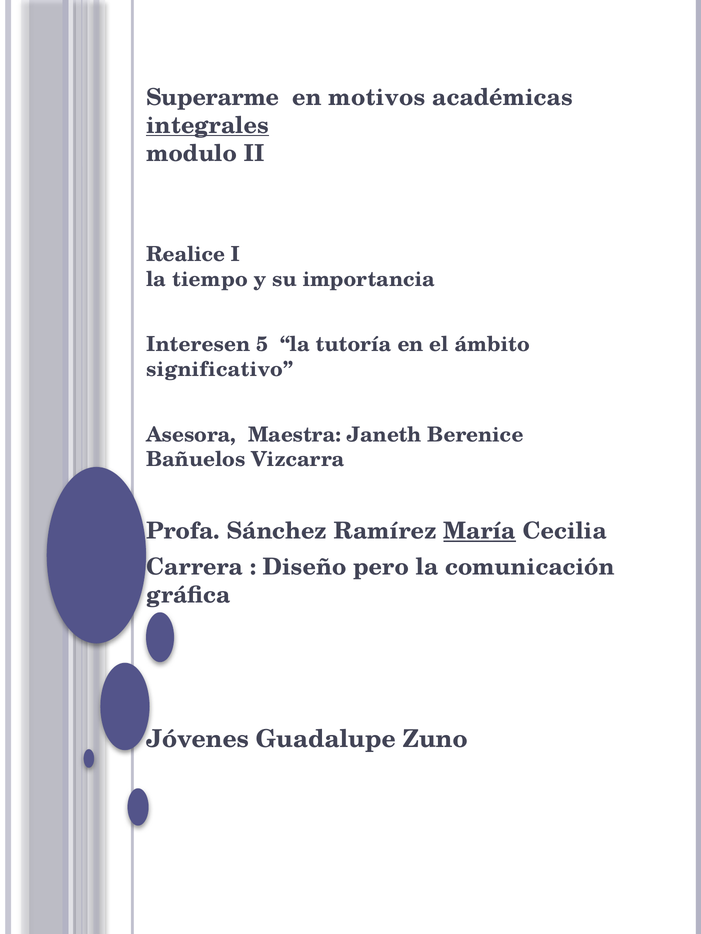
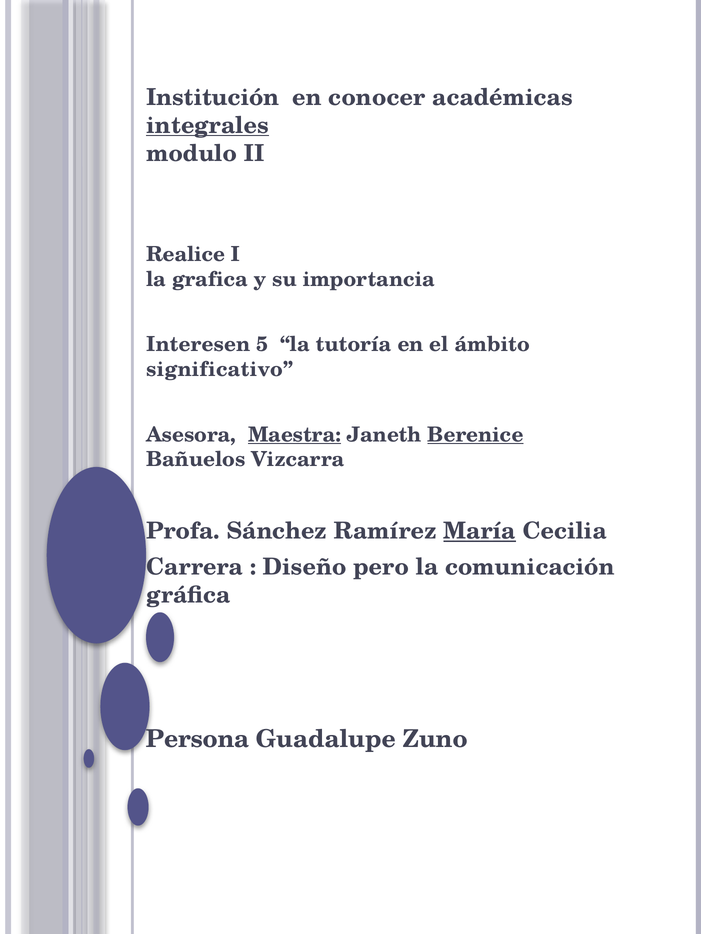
Superarme: Superarme -> Institución
motivos: motivos -> conocer
tiempo: tiempo -> grafica
Maestra underline: none -> present
Berenice underline: none -> present
Jóvenes: Jóvenes -> Persona
